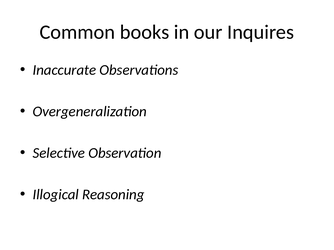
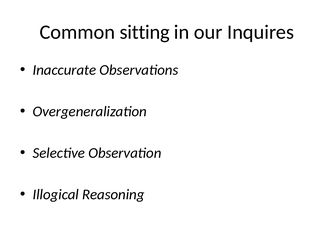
books: books -> sitting
